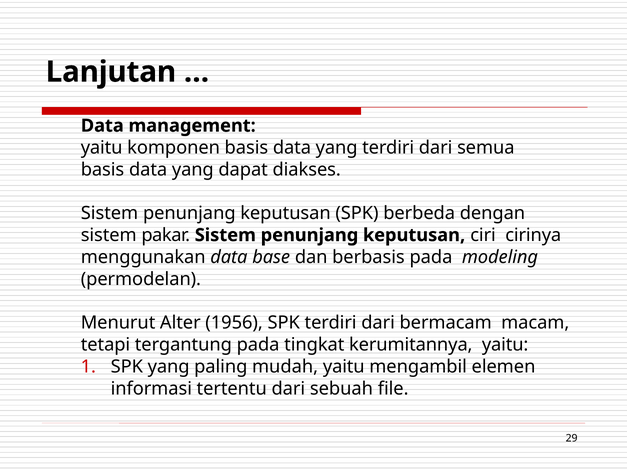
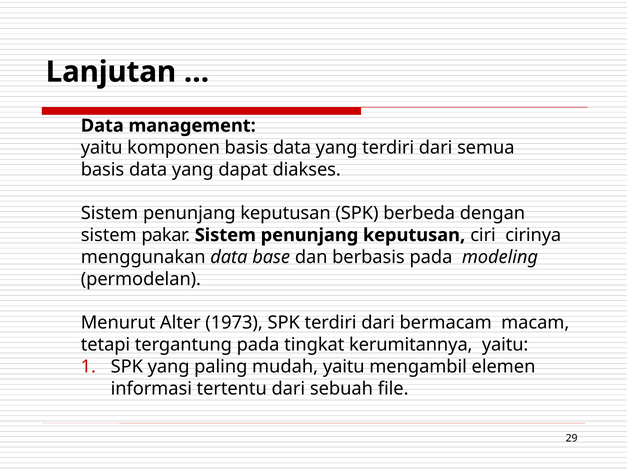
1956: 1956 -> 1973
